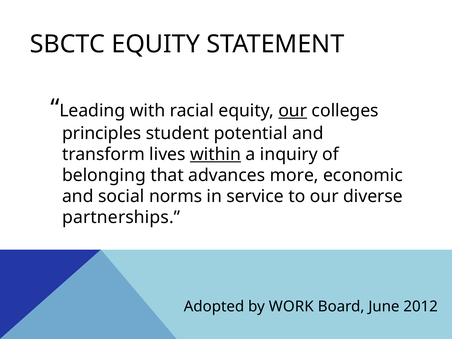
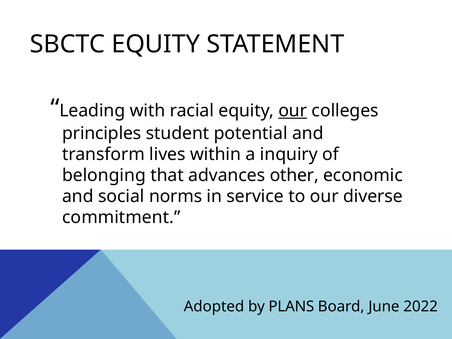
within underline: present -> none
more: more -> other
partnerships: partnerships -> commitment
WORK: WORK -> PLANS
2012: 2012 -> 2022
